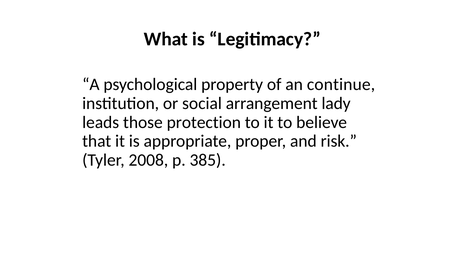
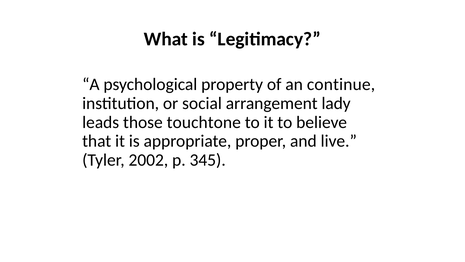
protection: protection -> touchtone
risk: risk -> live
2008: 2008 -> 2002
385: 385 -> 345
